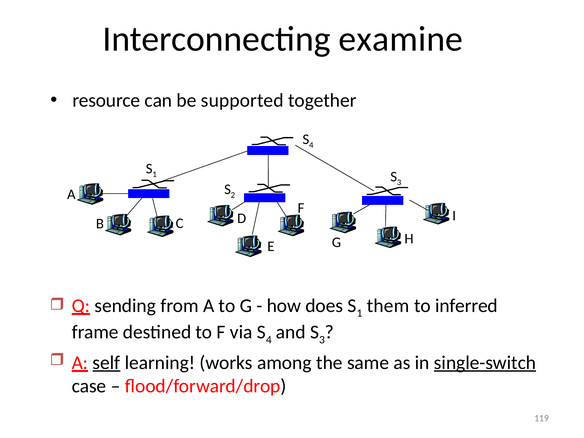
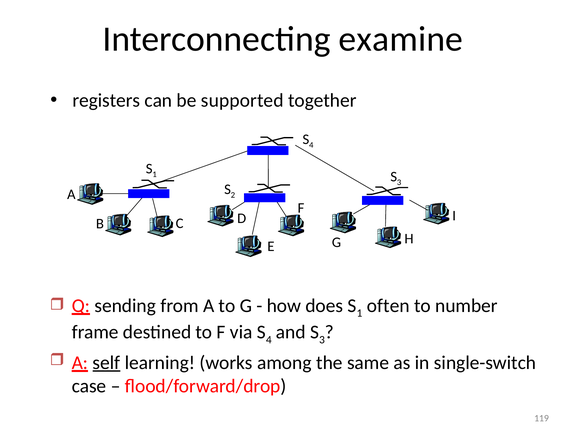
resource: resource -> registers
them: them -> often
inferred: inferred -> number
single-switch underline: present -> none
